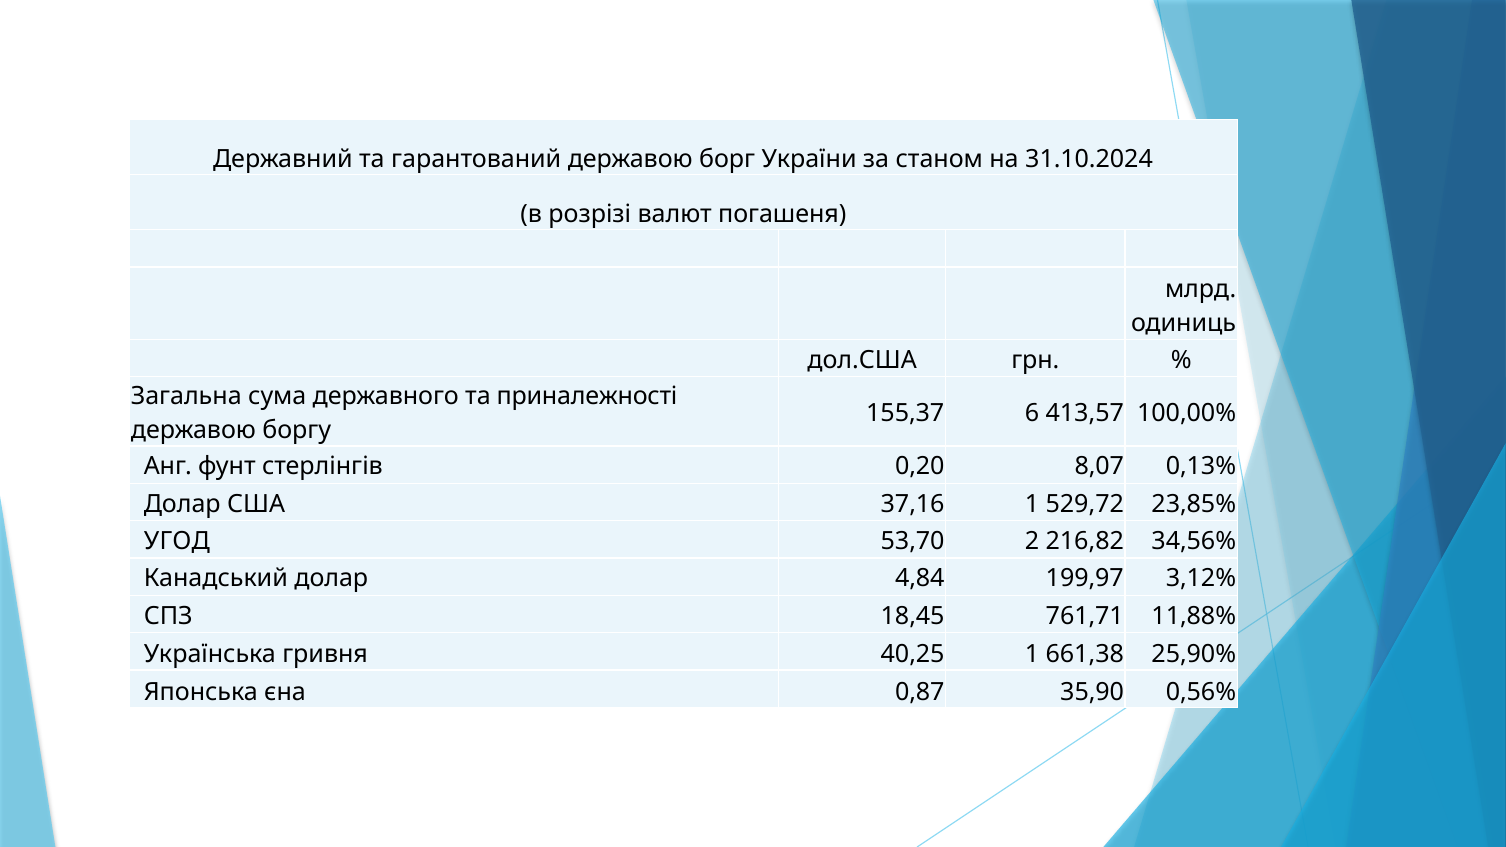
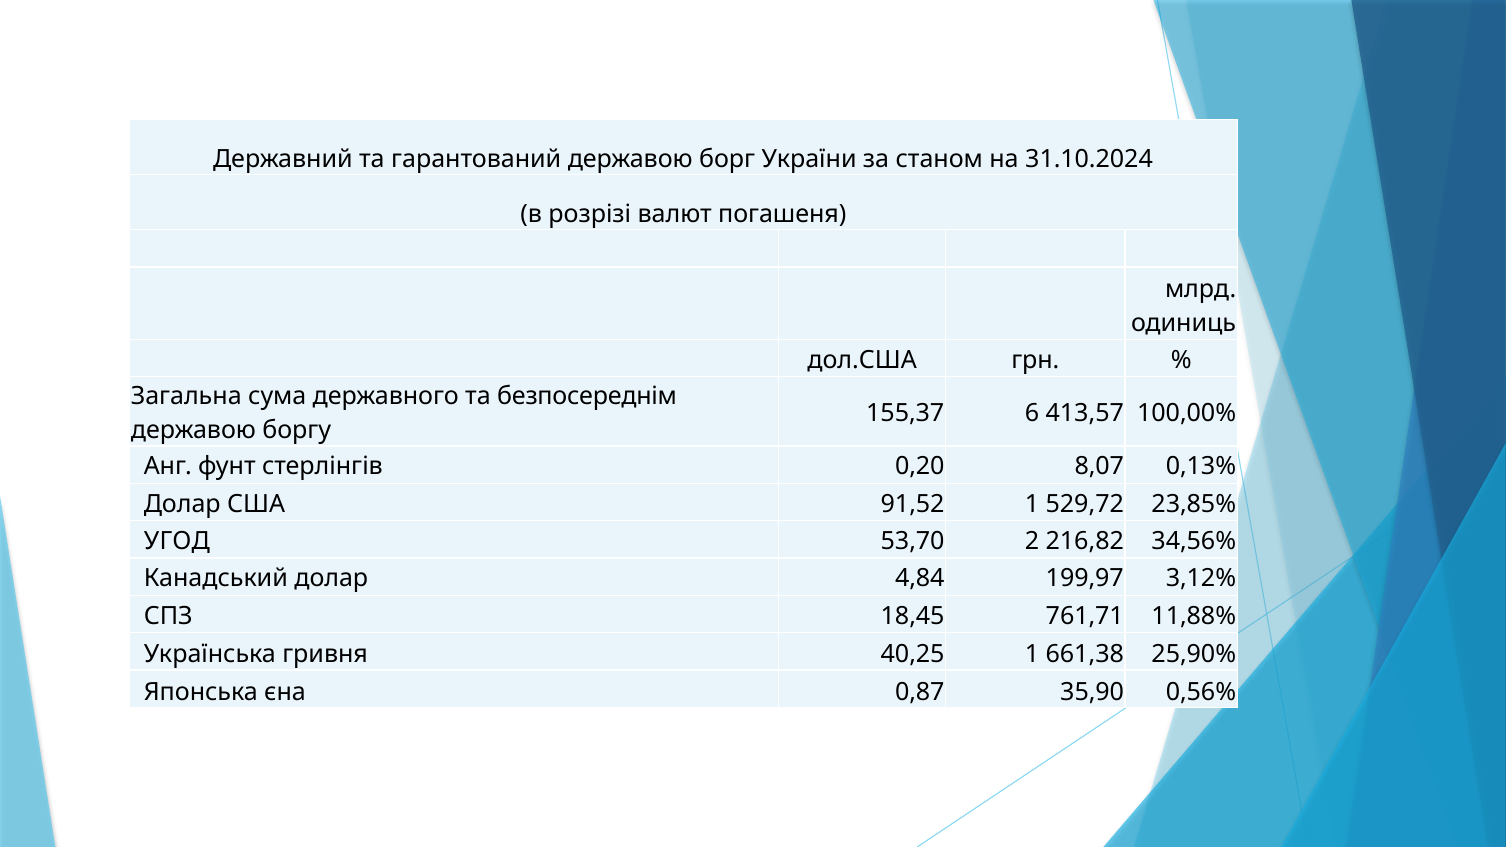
приналежності: приналежності -> безпосереднім
37,16: 37,16 -> 91,52
